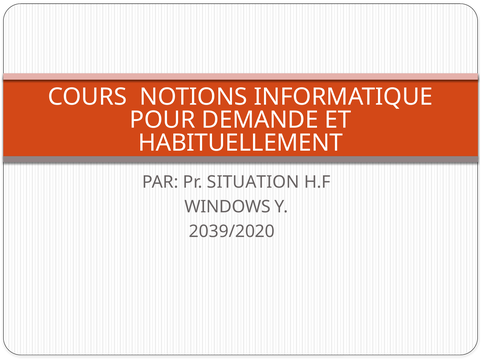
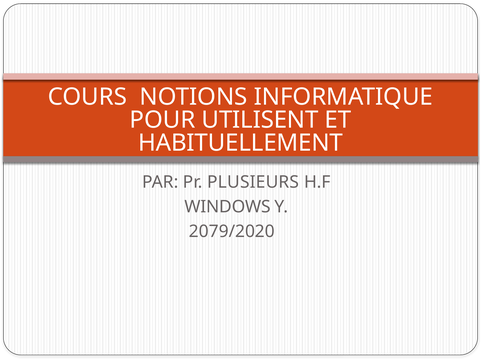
DEMANDE: DEMANDE -> UTILISENT
SITUATION: SITUATION -> PLUSIEURS
2039/2020: 2039/2020 -> 2079/2020
